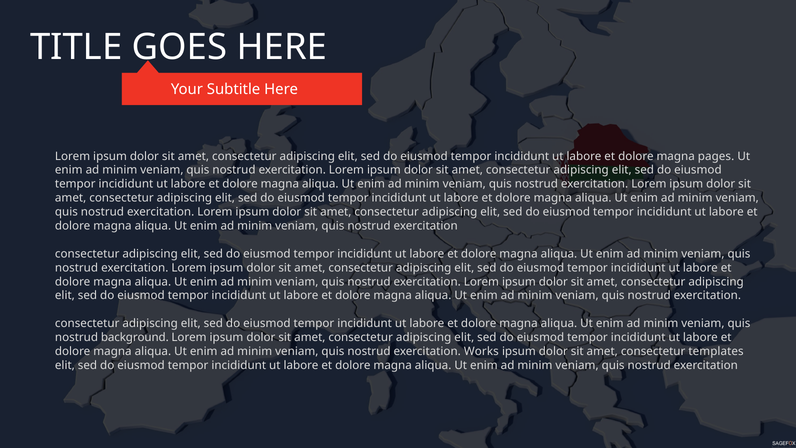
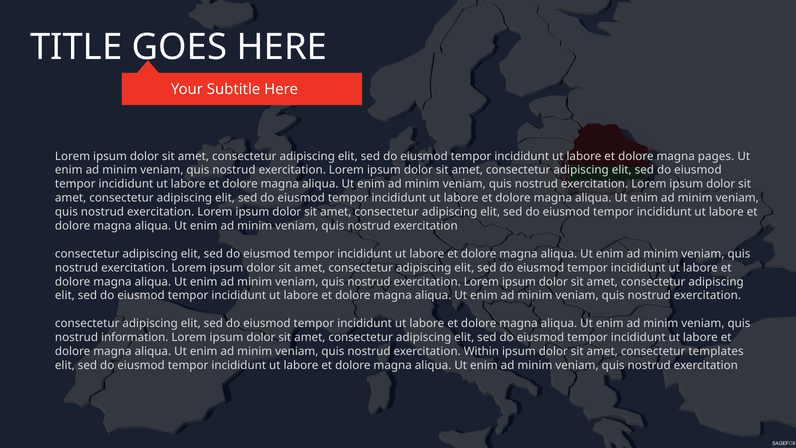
background: background -> information
Works: Works -> Within
